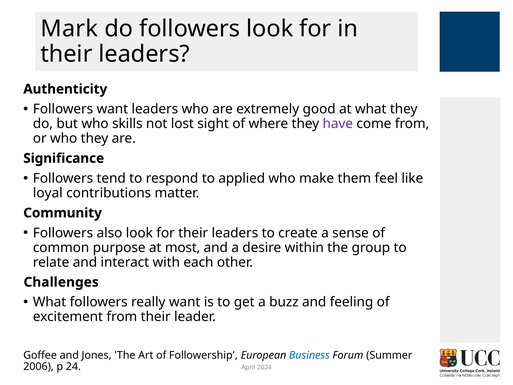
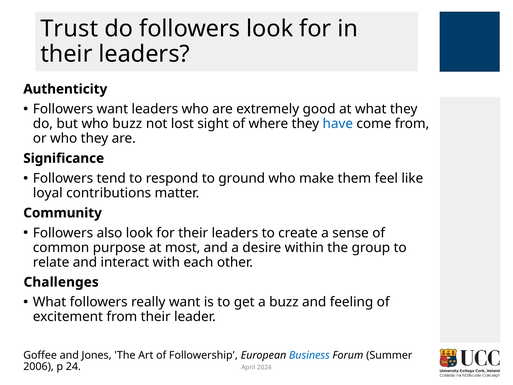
Mark: Mark -> Trust
who skills: skills -> buzz
have colour: purple -> blue
applied: applied -> ground
